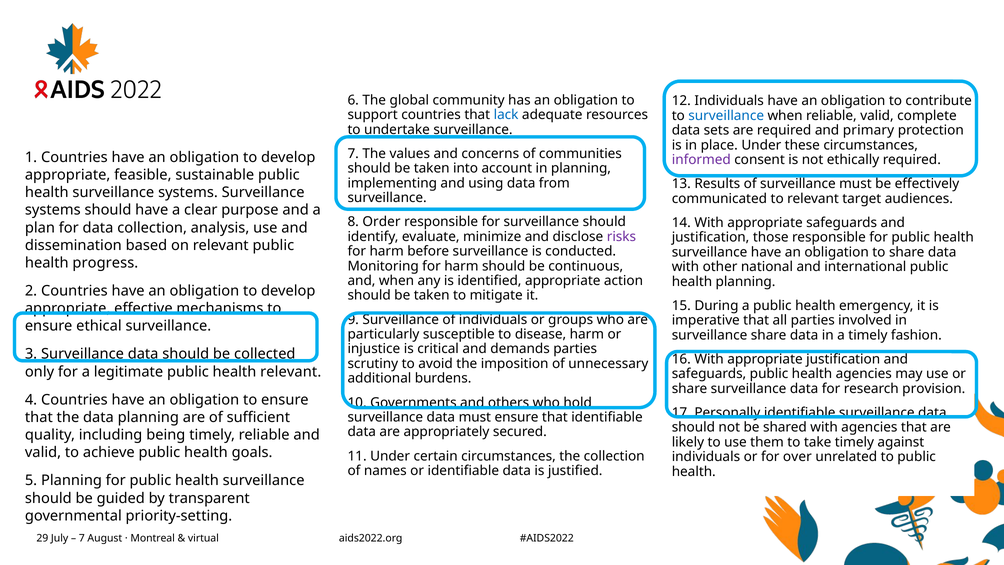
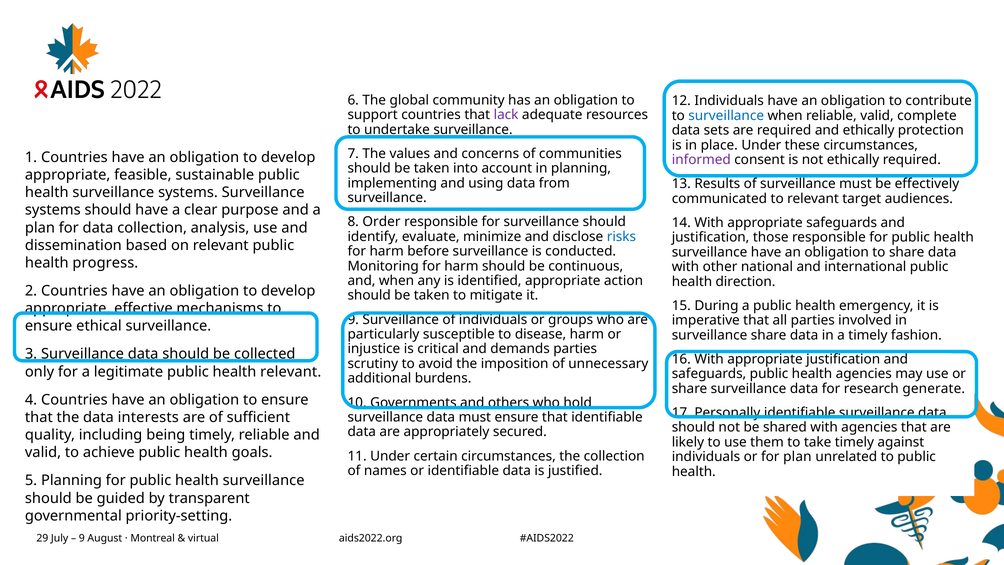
lack colour: blue -> purple
and primary: primary -> ethically
risks colour: purple -> blue
health planning: planning -> direction
provision: provision -> generate
data planning: planning -> interests
for over: over -> plan
7 at (82, 538): 7 -> 9
